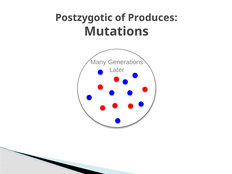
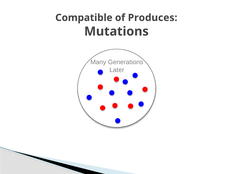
Postzygotic: Postzygotic -> Compatible
